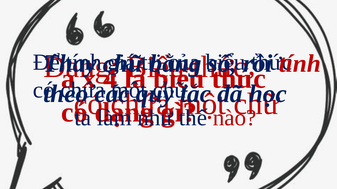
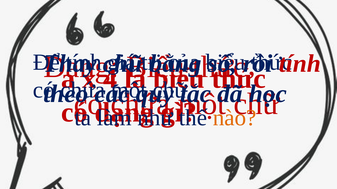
nào colour: red -> orange
